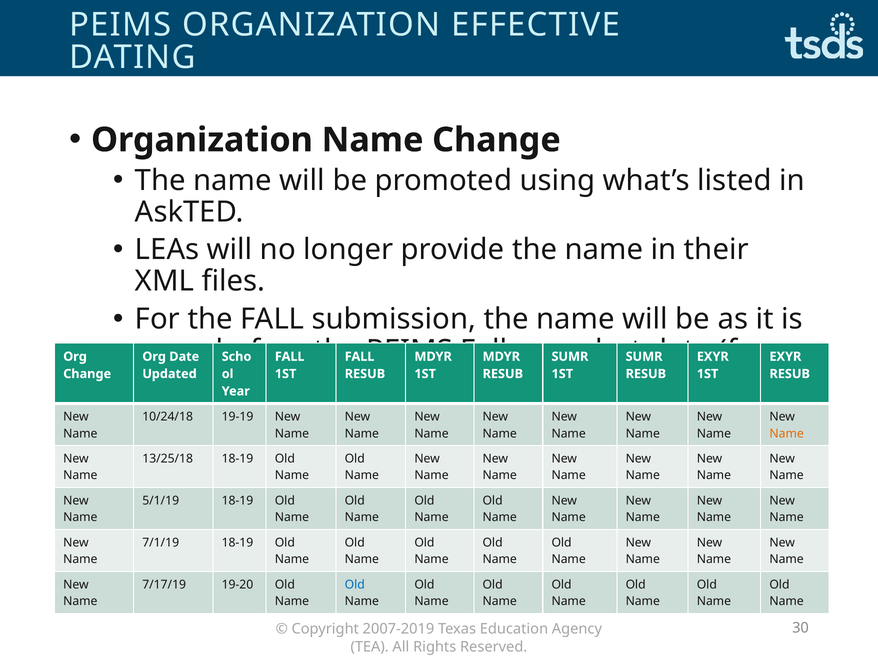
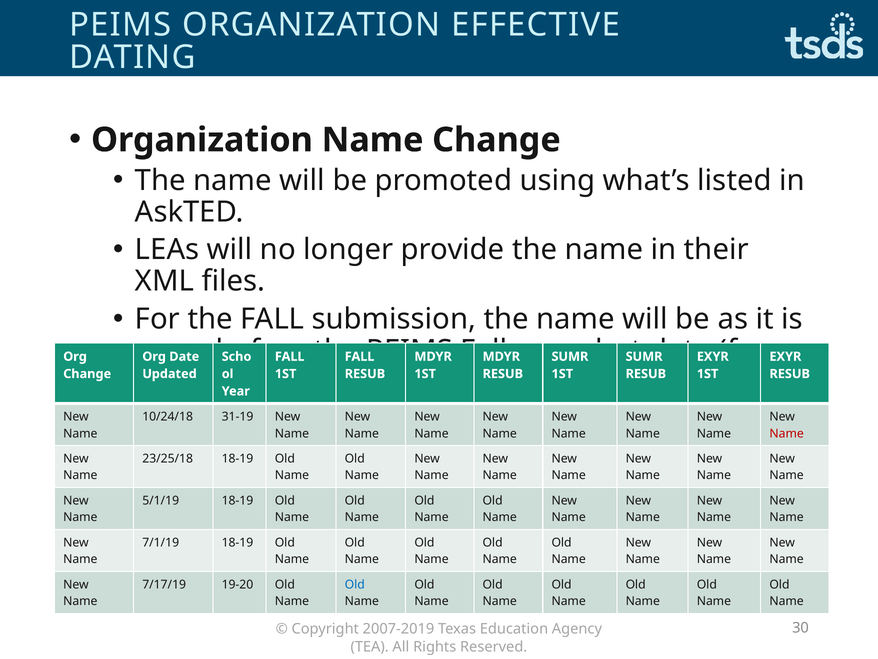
19-19: 19-19 -> 31-19
Name at (787, 433) colour: orange -> red
13/25/18: 13/25/18 -> 23/25/18
